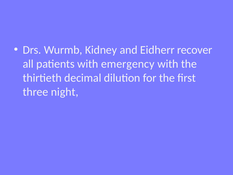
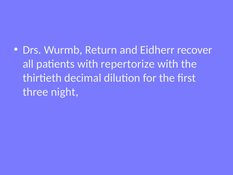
Kidney: Kidney -> Return
emergency: emergency -> repertorize
